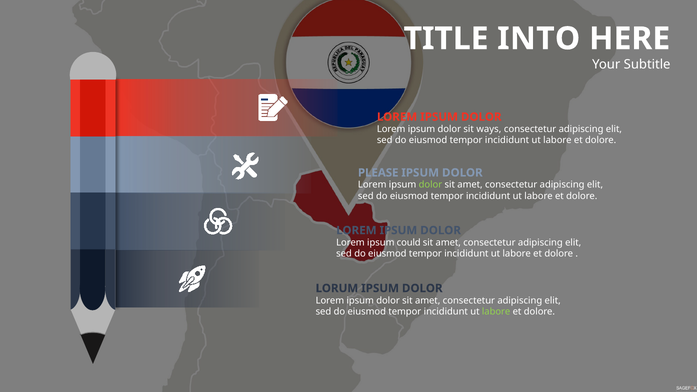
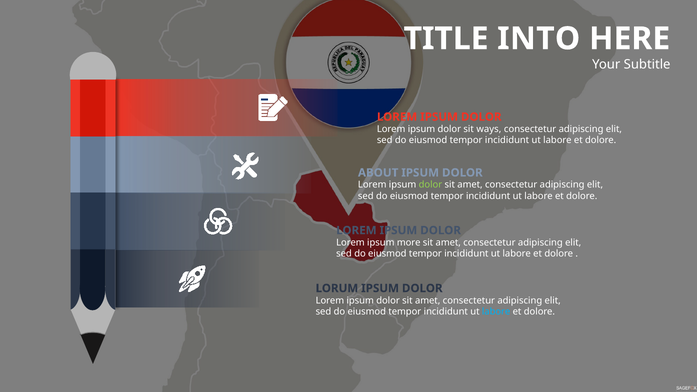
PLEASE: PLEASE -> ABOUT
could: could -> more
labore at (496, 312) colour: light green -> light blue
